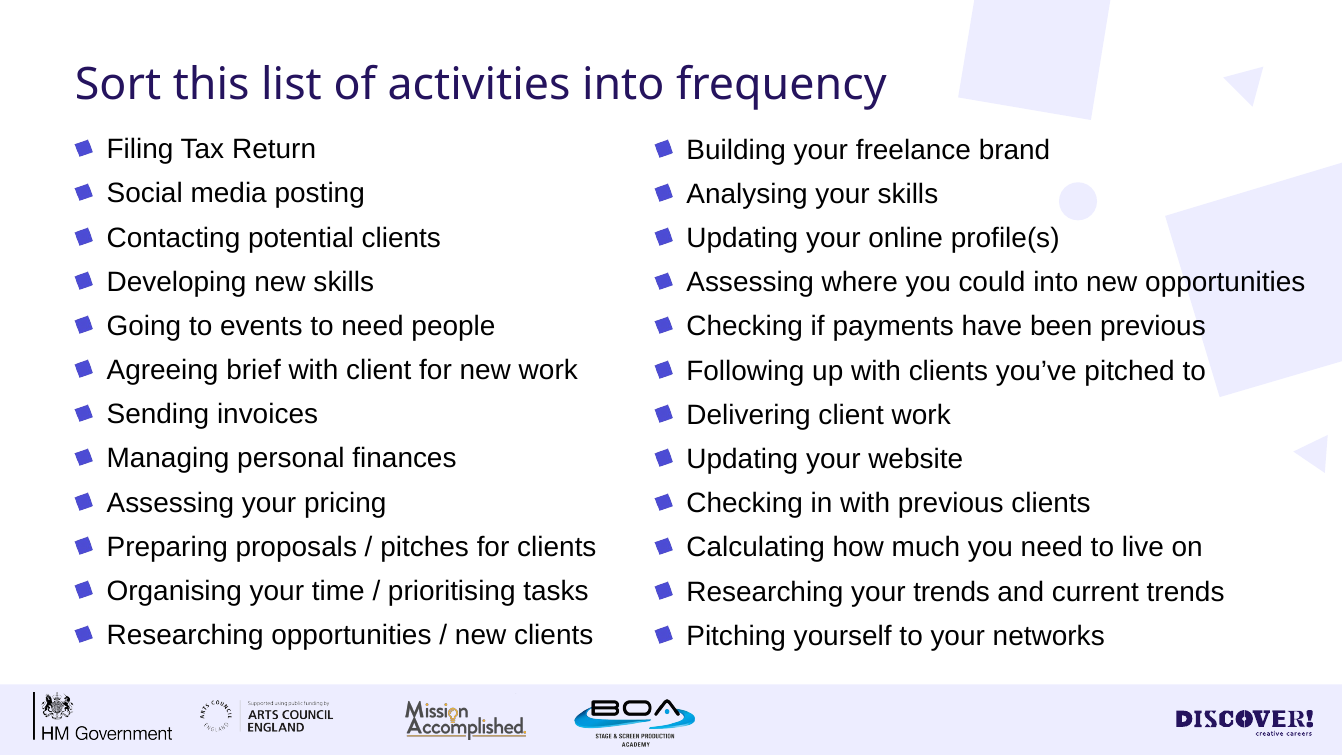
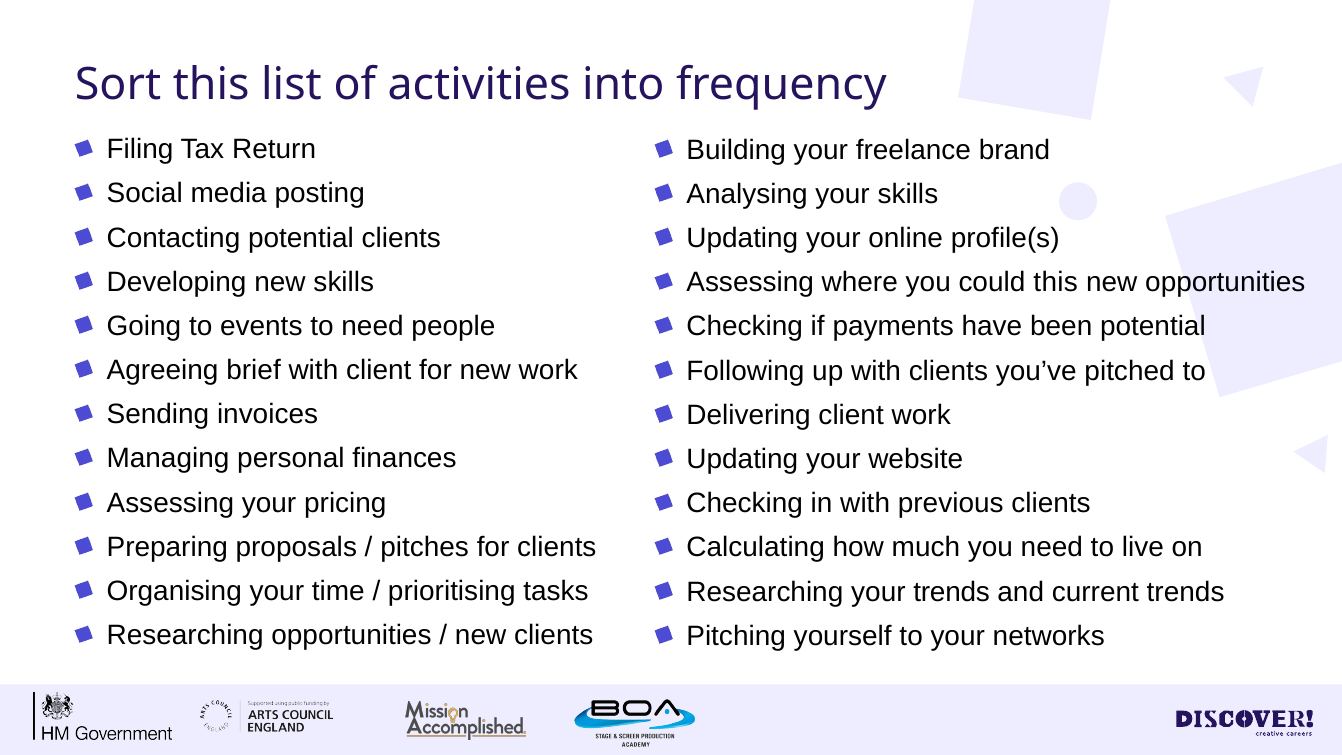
could into: into -> this
been previous: previous -> potential
